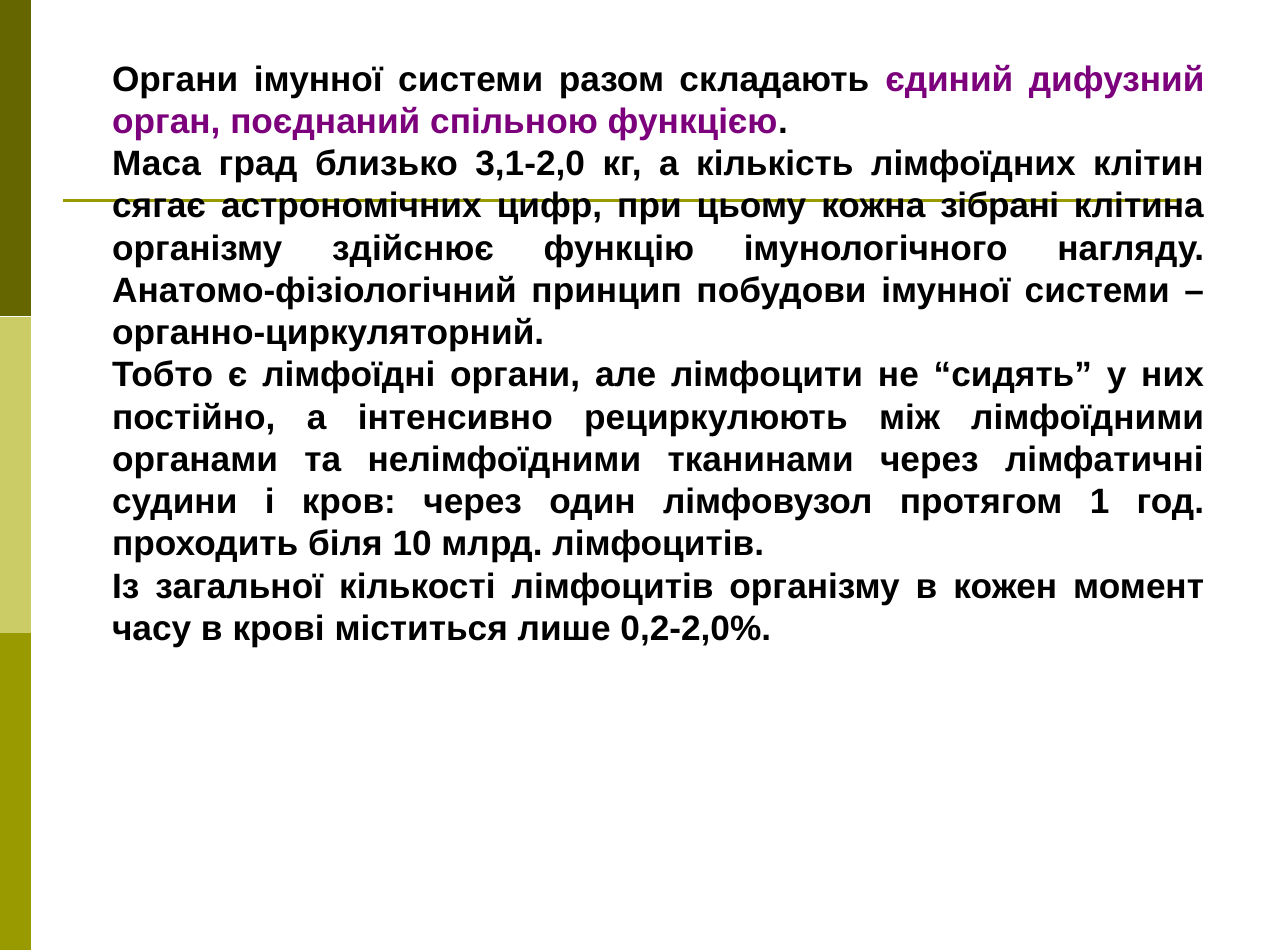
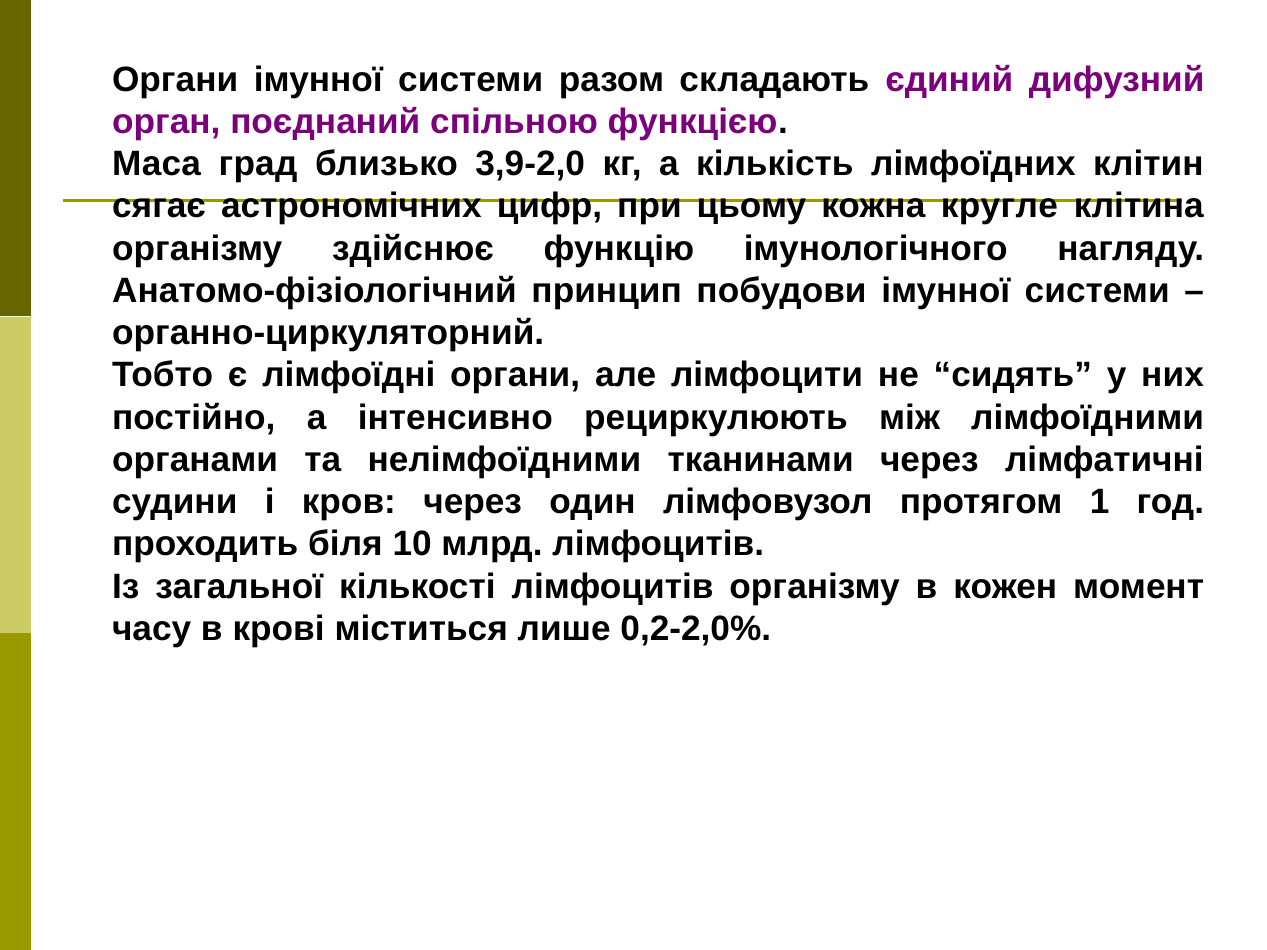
3,1-2,0: 3,1-2,0 -> 3,9-2,0
зібрані: зібрані -> кругле
